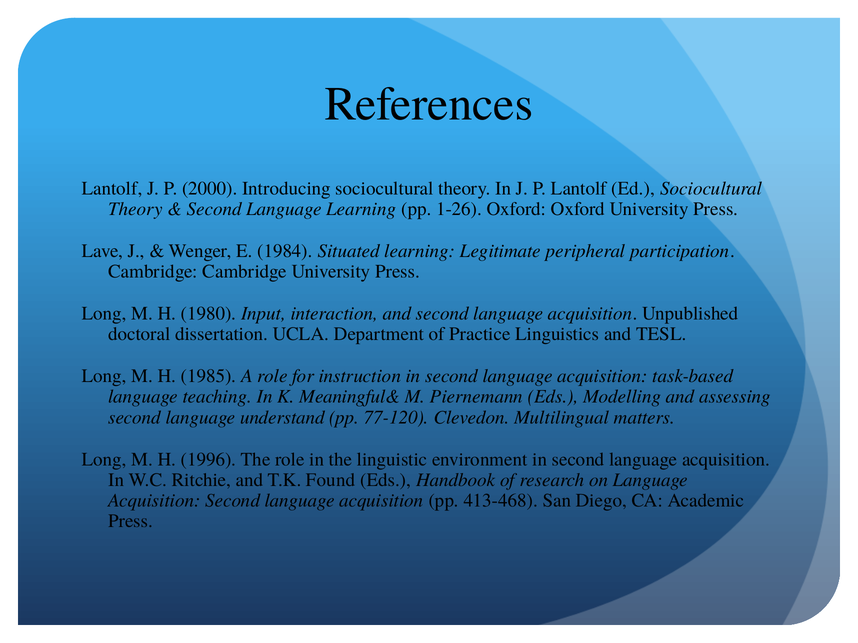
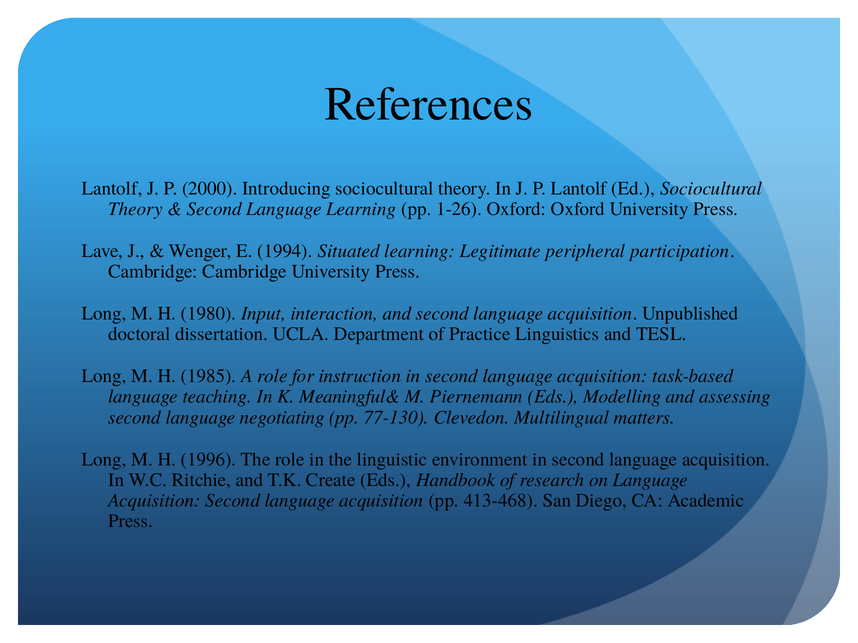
1984: 1984 -> 1994
understand: understand -> negotiating
77-120: 77-120 -> 77-130
Found: Found -> Create
